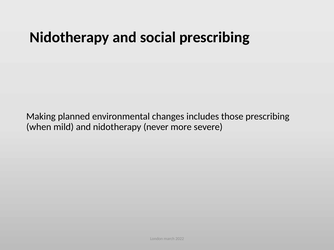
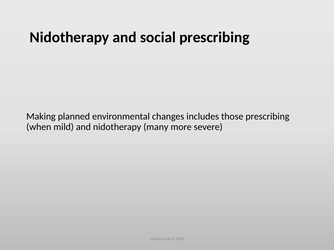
never: never -> many
